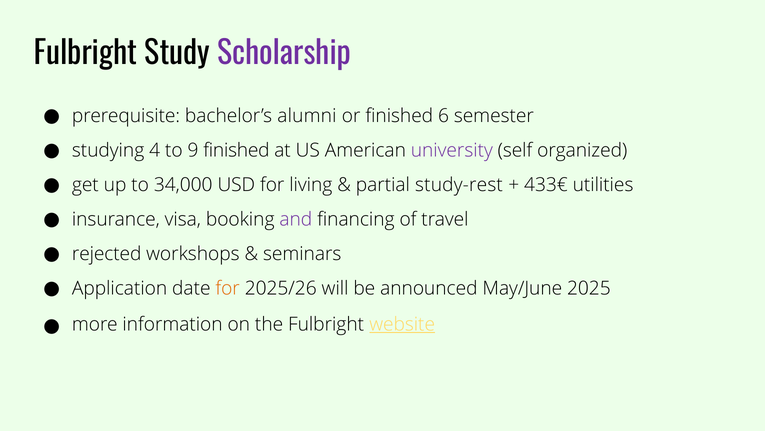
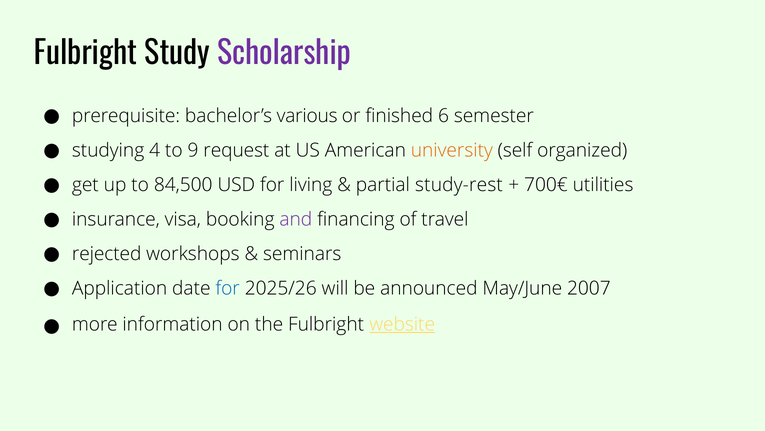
alumni: alumni -> various
9 finished: finished -> request
university colour: purple -> orange
34,000: 34,000 -> 84,500
433€: 433€ -> 700€
for at (228, 288) colour: orange -> blue
2025: 2025 -> 2007
